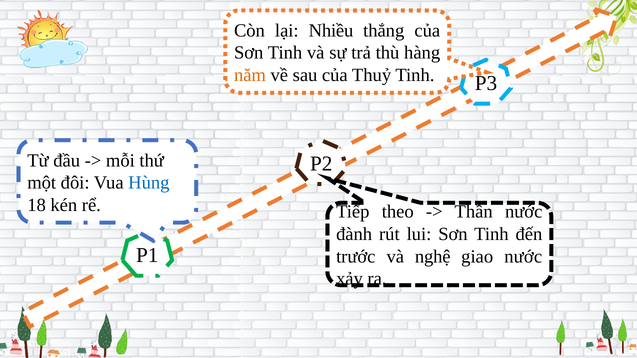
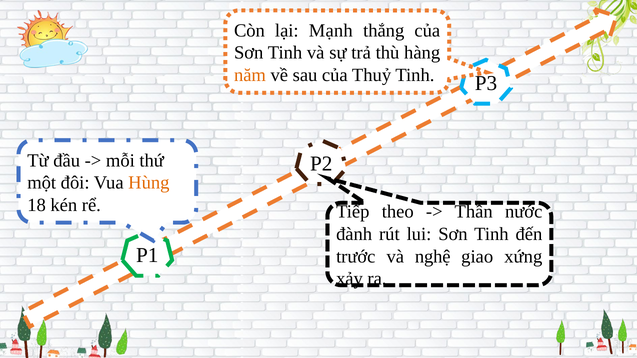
Nhiều: Nhiều -> Mạnh
Hùng colour: blue -> orange
giao nước: nước -> xứng
